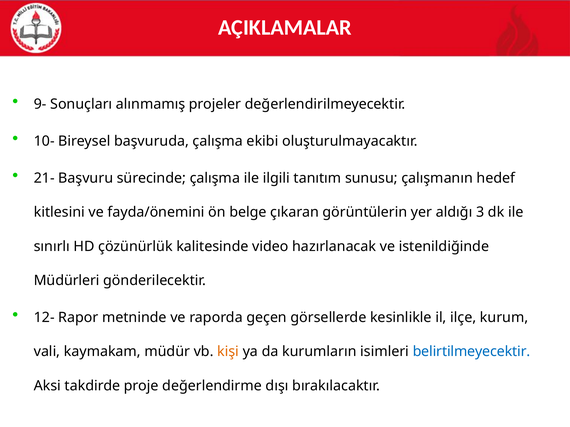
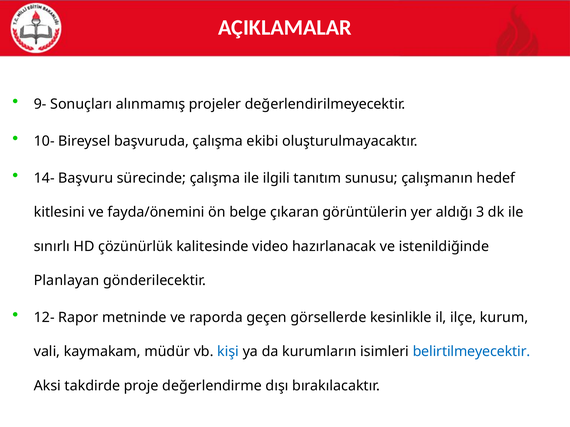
21-: 21- -> 14-
Müdürleri: Müdürleri -> Planlayan
kişi colour: orange -> blue
